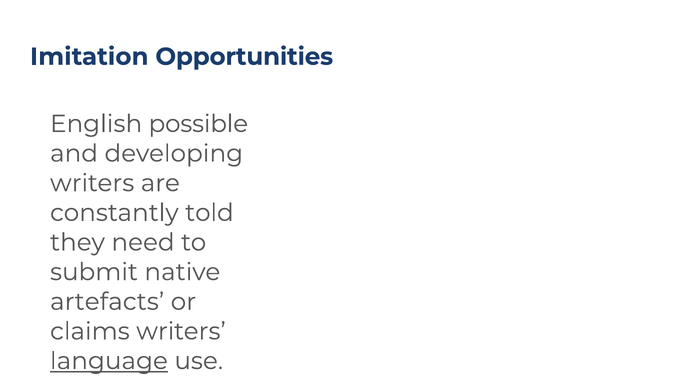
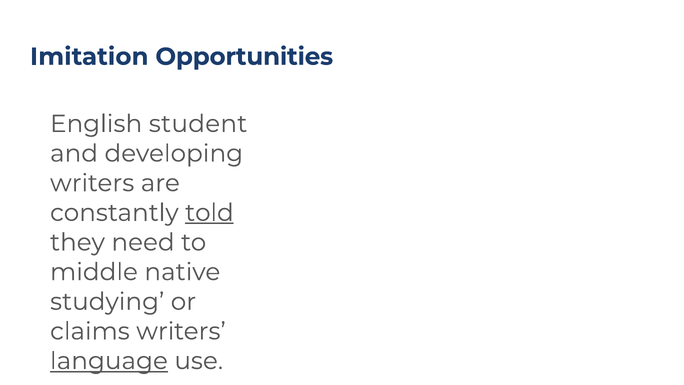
possible: possible -> student
told underline: none -> present
submit: submit -> middle
artefacts: artefacts -> studying
